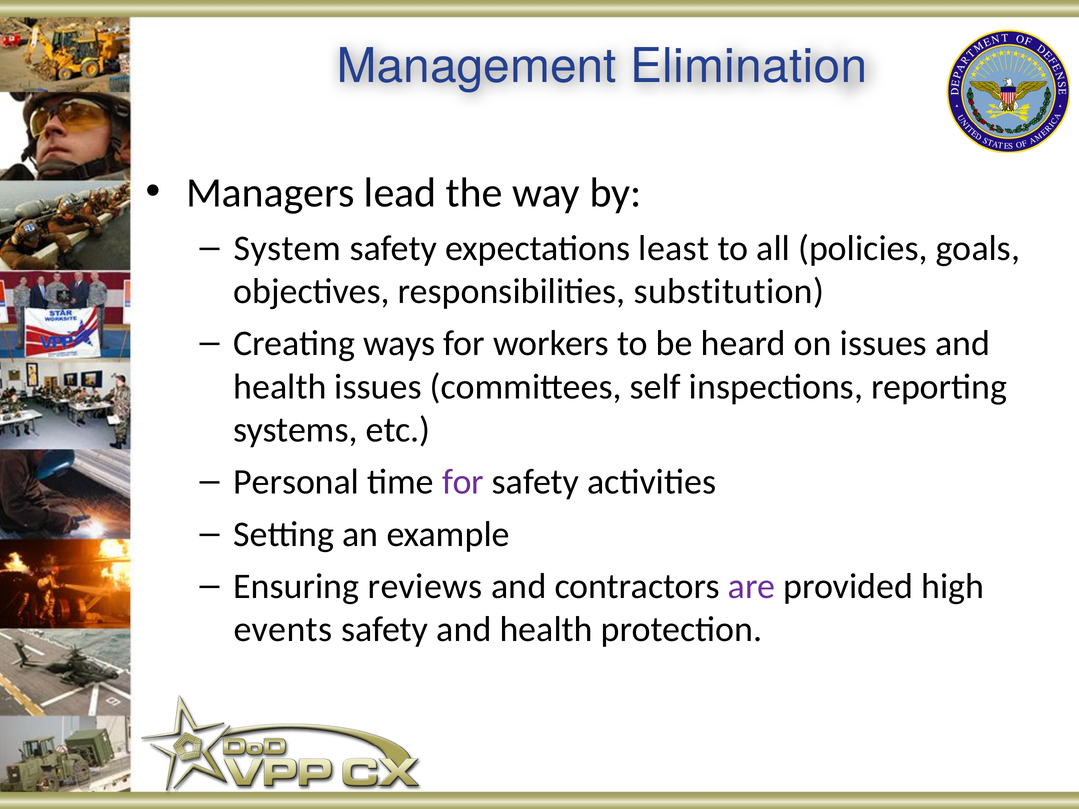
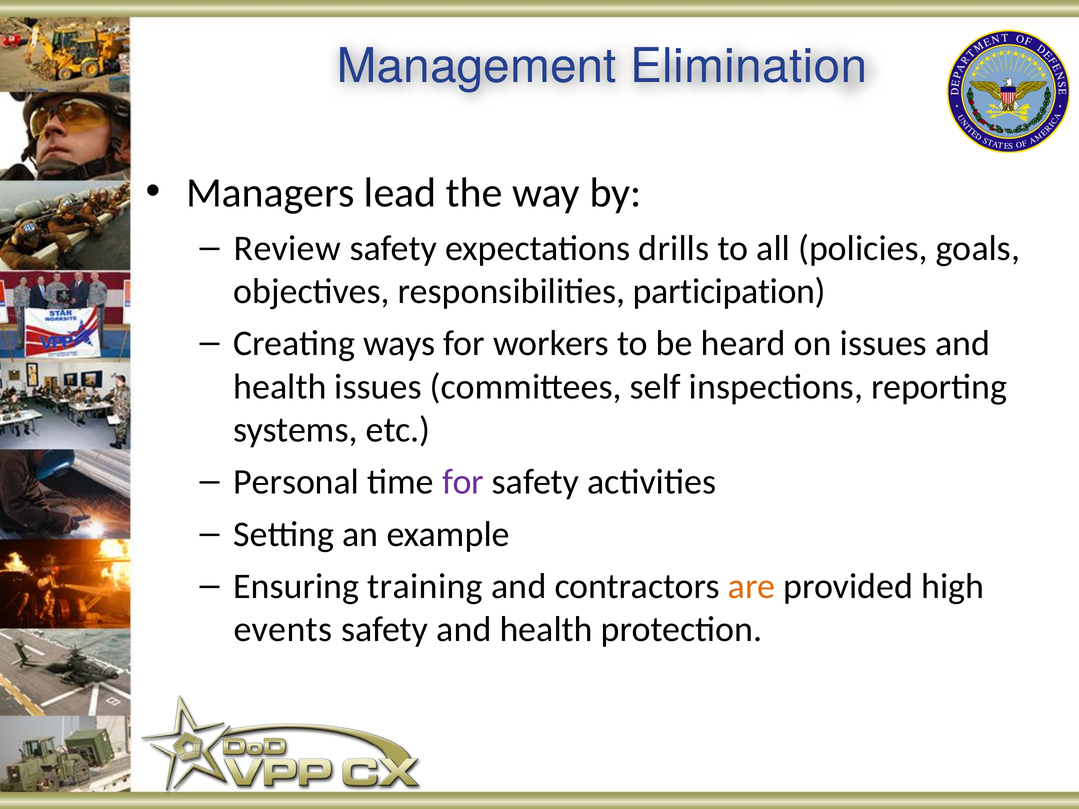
System: System -> Review
least: least -> drills
substitution: substitution -> participation
reviews: reviews -> training
are colour: purple -> orange
